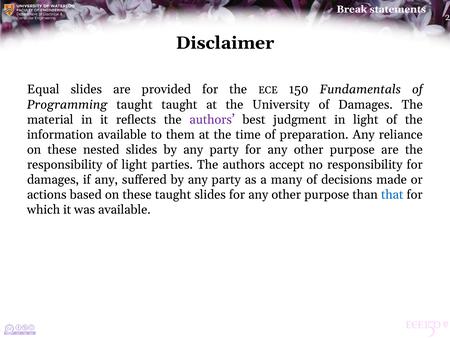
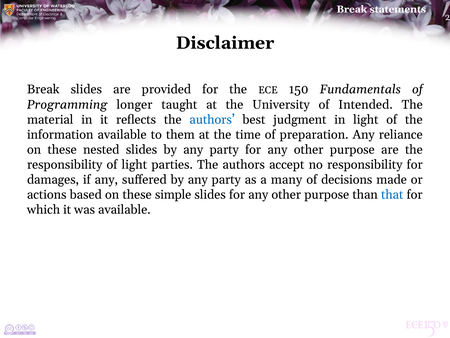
Equal at (43, 89): Equal -> Break
Programming taught: taught -> longer
of Damages: Damages -> Intended
authors at (212, 119) colour: purple -> blue
these taught: taught -> simple
